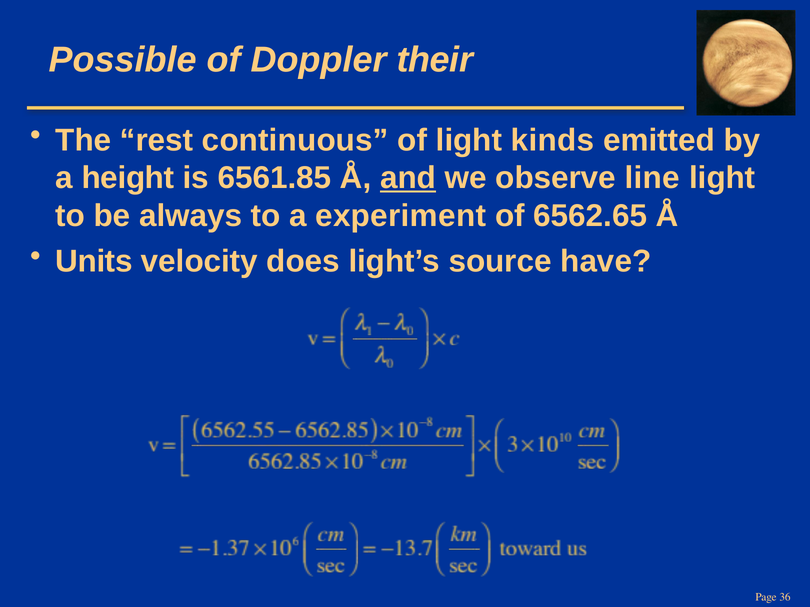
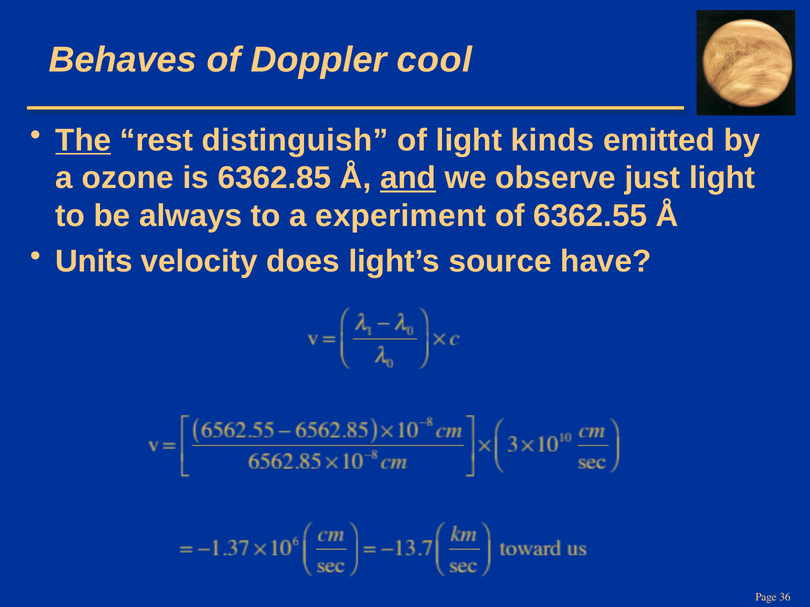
Possible: Possible -> Behaves
their: their -> cool
The underline: none -> present
continuous: continuous -> distinguish
height: height -> ozone
6561.85: 6561.85 -> 6362.85
line: line -> just
6562.65: 6562.65 -> 6362.55
